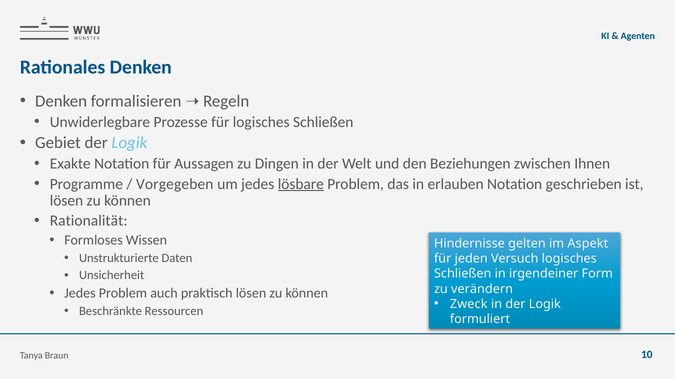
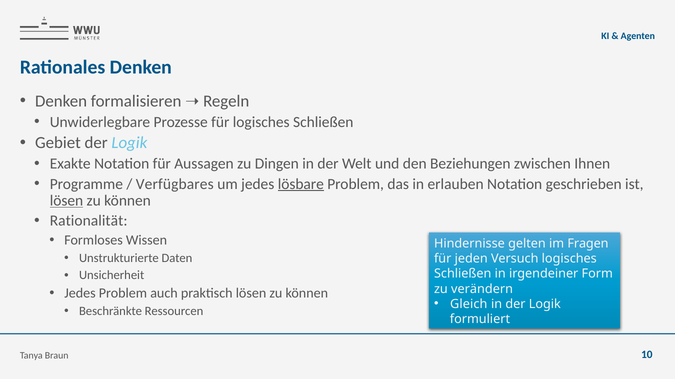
Vorgegeben: Vorgegeben -> Verfügbares
lösen at (66, 201) underline: none -> present
Aspekt: Aspekt -> Fragen
Zweck: Zweck -> Gleich
